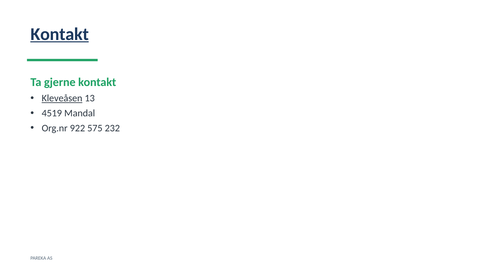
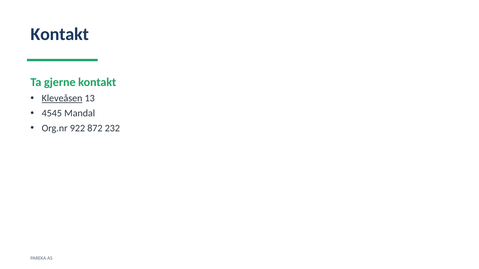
Kontakt at (60, 34) underline: present -> none
4519: 4519 -> 4545
575: 575 -> 872
